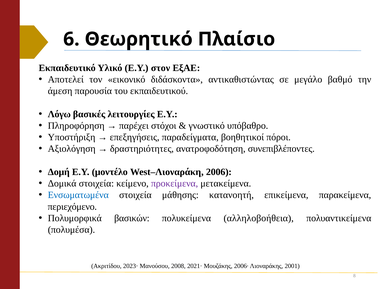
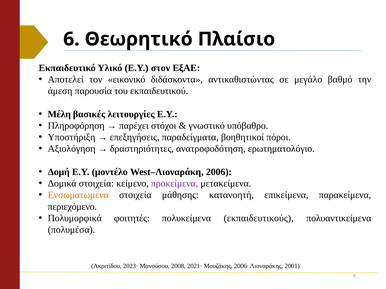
Λόγω: Λόγω -> Μέλη
συνεπιβλέποντες: συνεπιβλέποντες -> ερωτηματολόγιο
Ενσωματωμένα colour: blue -> orange
βασικών: βασικών -> φοιτητές
αλληλοβοήθεια: αλληλοβοήθεια -> εκπαιδευτικούς
